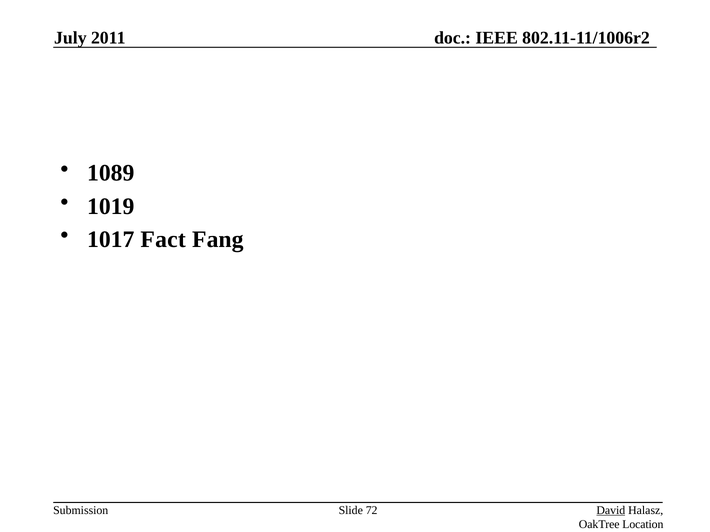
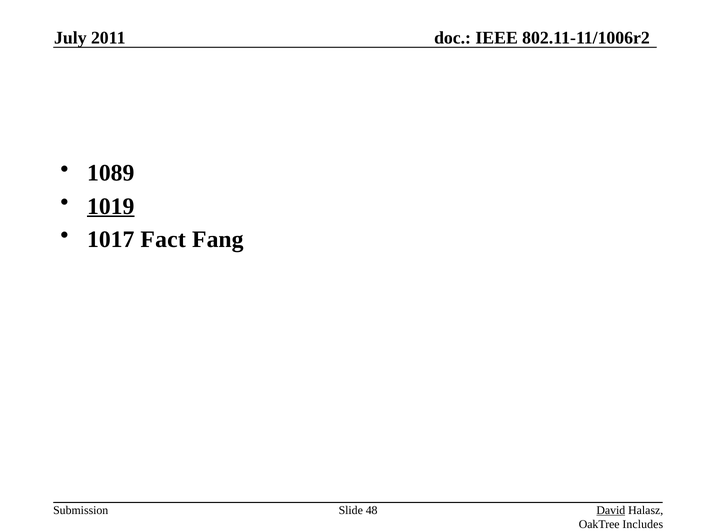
1019 underline: none -> present
72: 72 -> 48
Location: Location -> Includes
